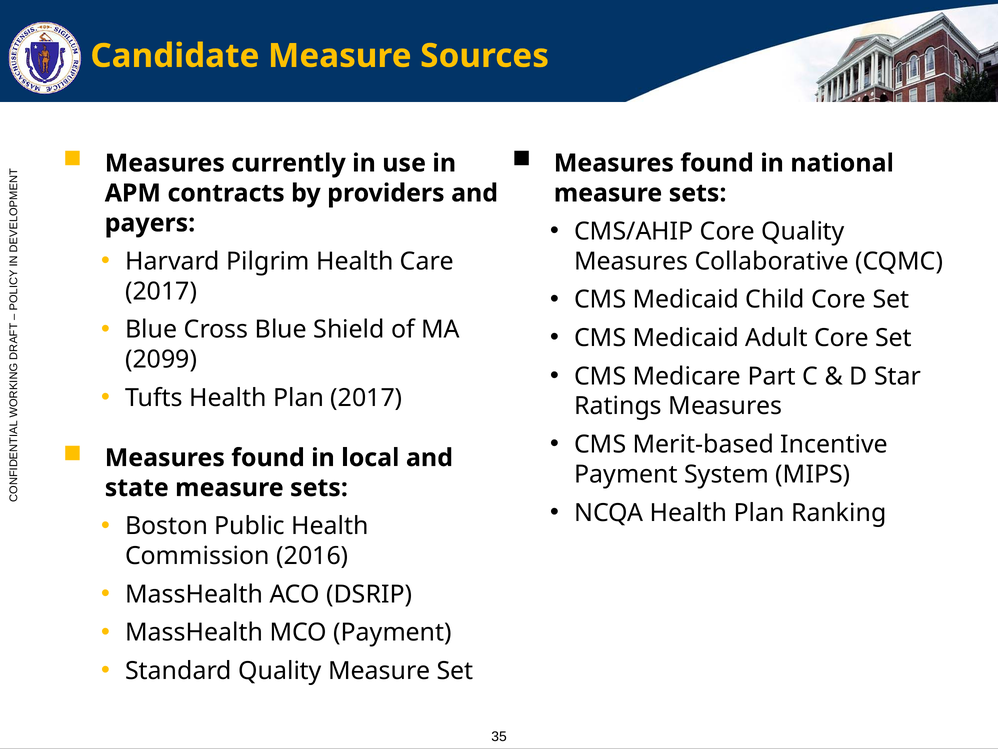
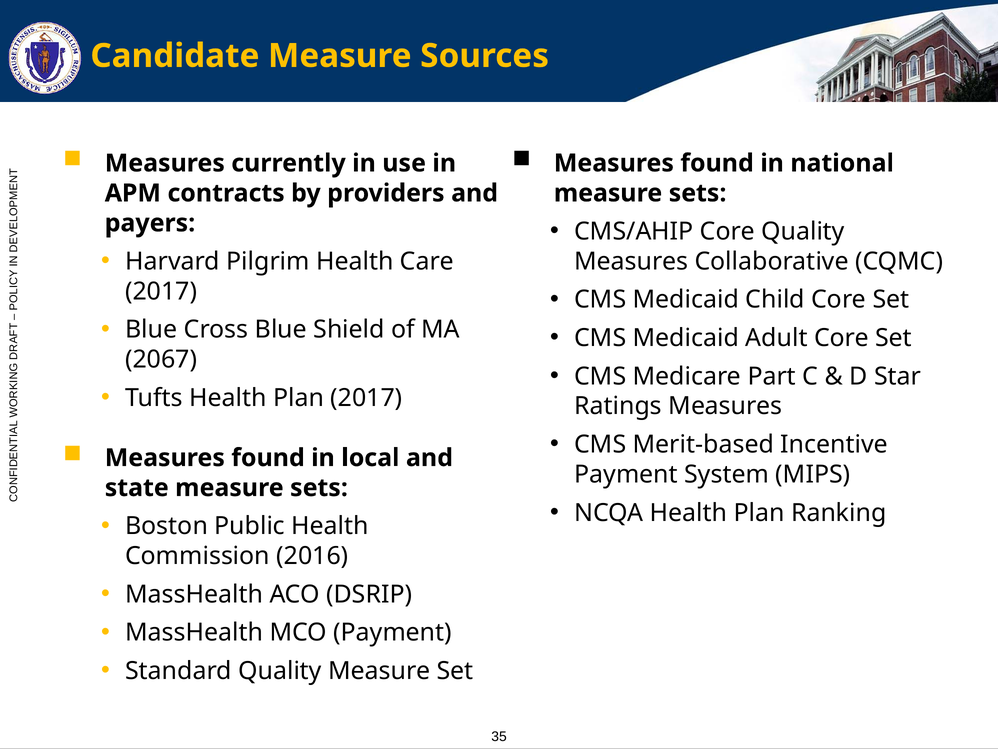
2099: 2099 -> 2067
